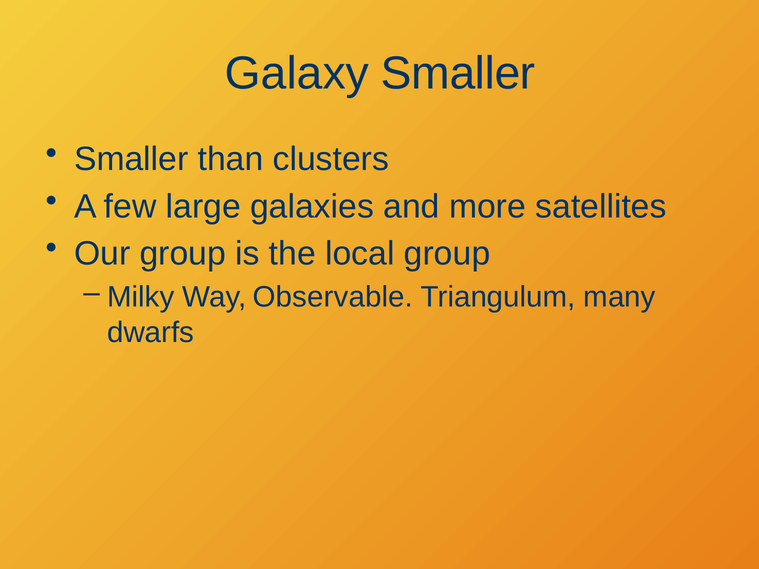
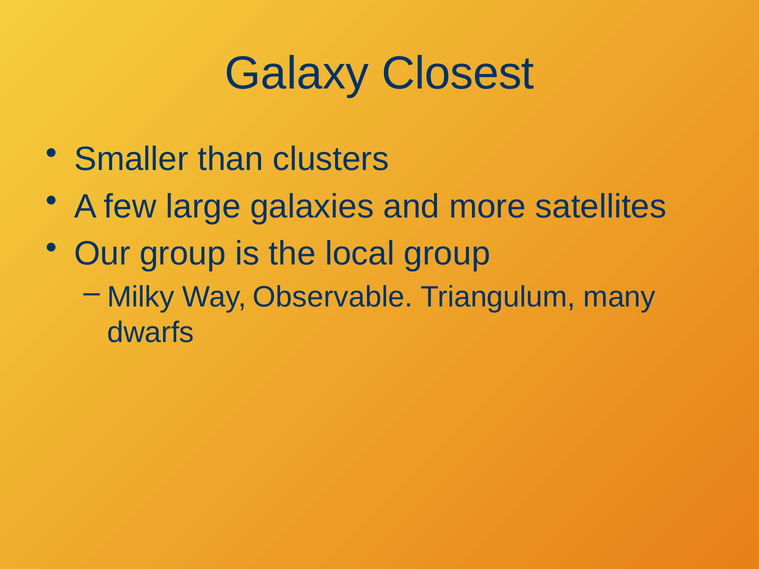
Galaxy Smaller: Smaller -> Closest
